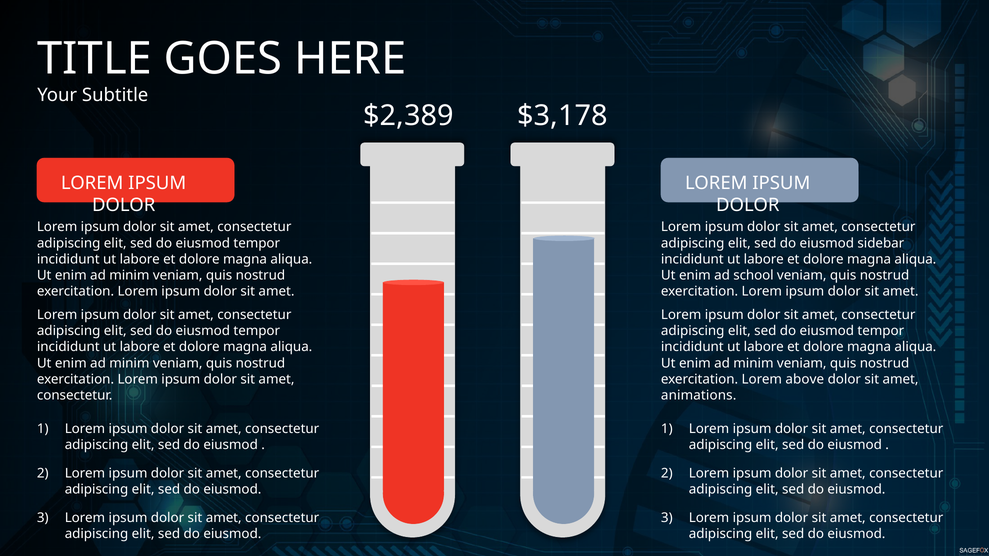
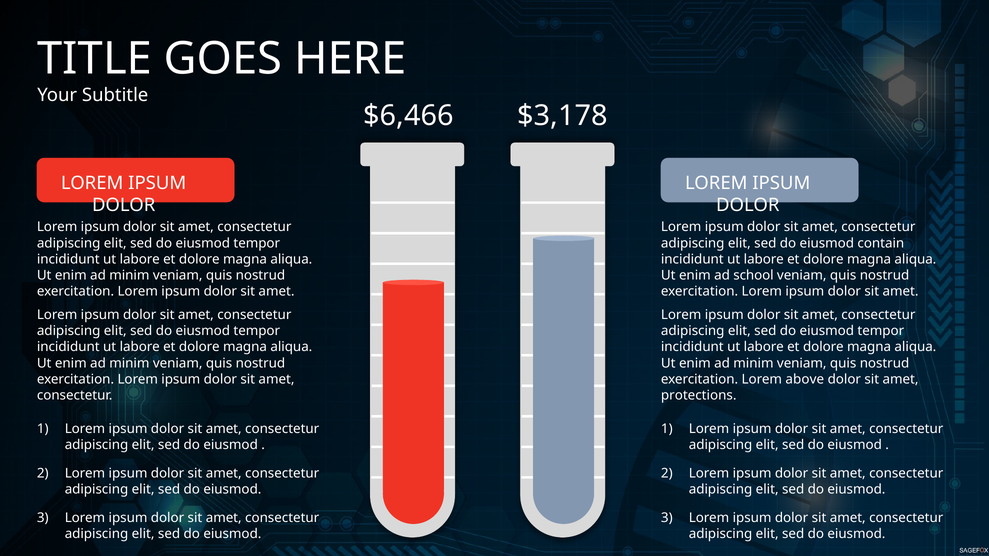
$2,389: $2,389 -> $6,466
sidebar: sidebar -> contain
animations: animations -> protections
